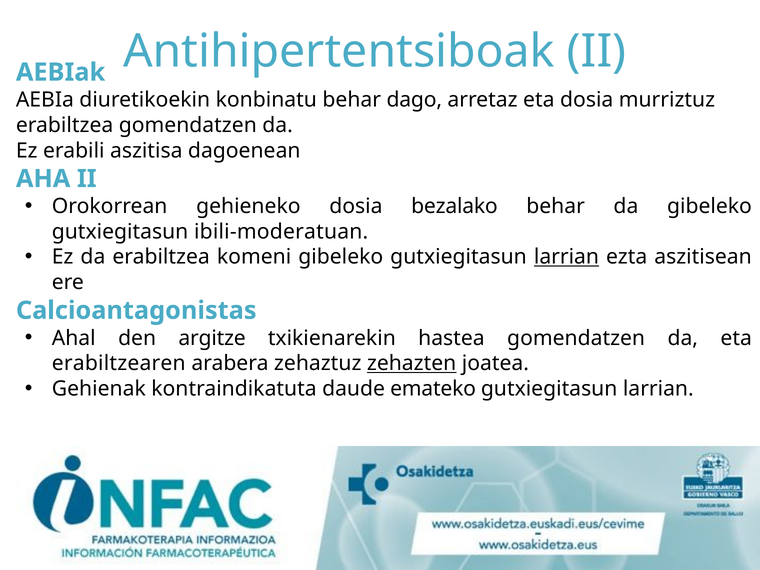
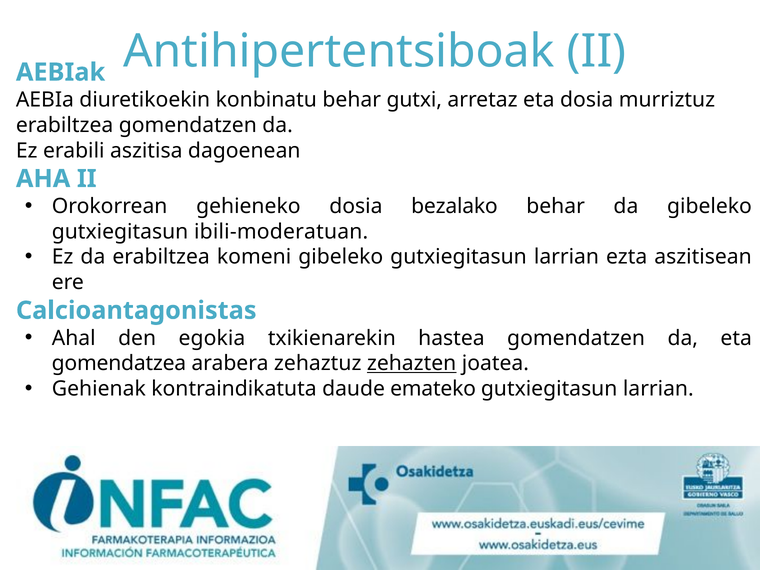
dago: dago -> gutxi
larrian at (566, 257) underline: present -> none
argitze: argitze -> egokia
erabiltzearen: erabiltzearen -> gomendatzea
